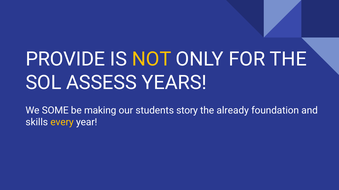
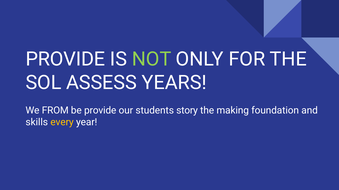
NOT colour: yellow -> light green
SOME: SOME -> FROM
be making: making -> provide
already: already -> making
